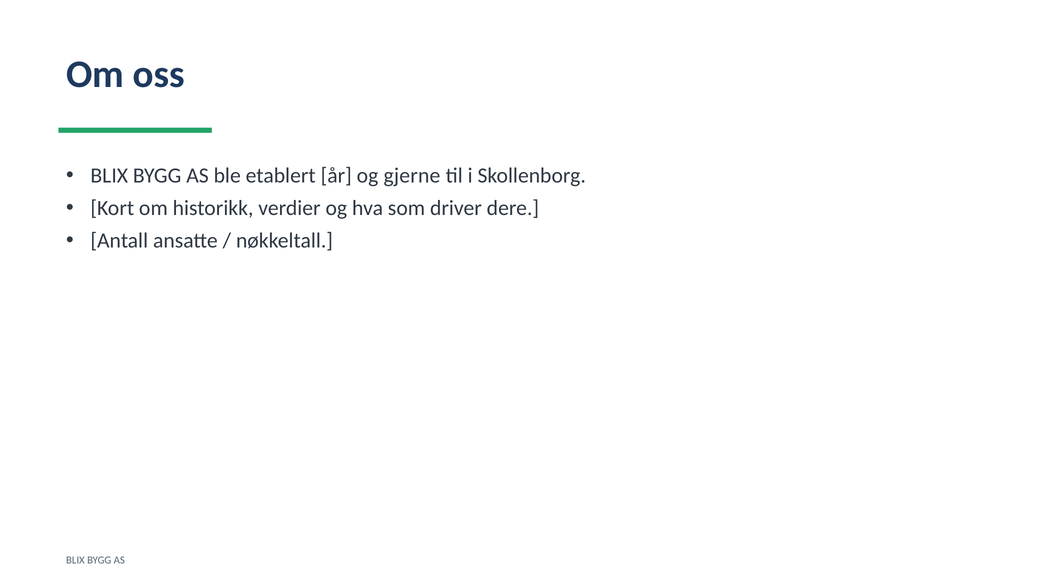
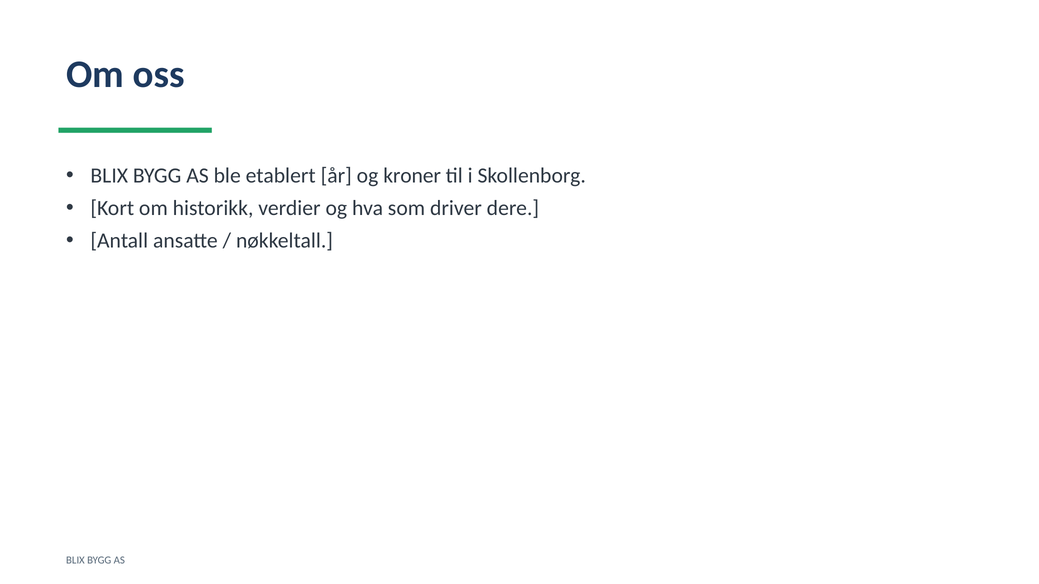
gjerne: gjerne -> kroner
